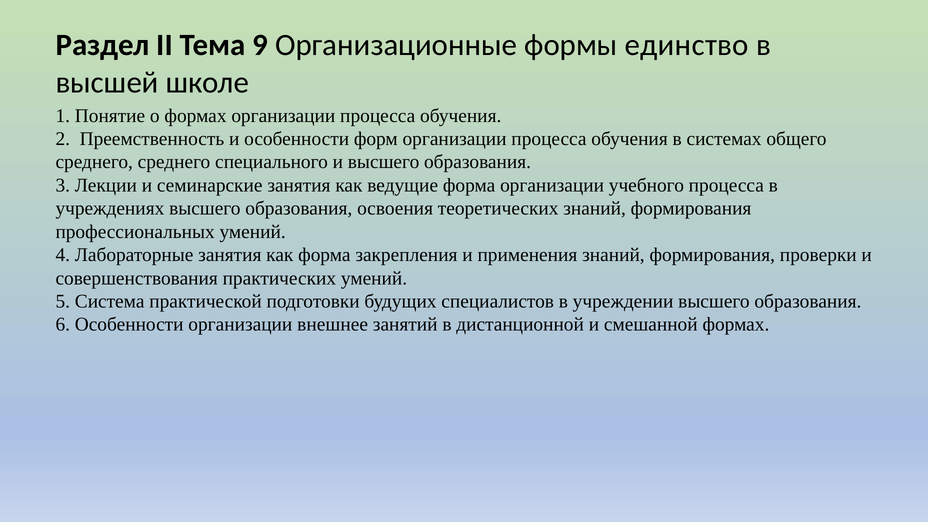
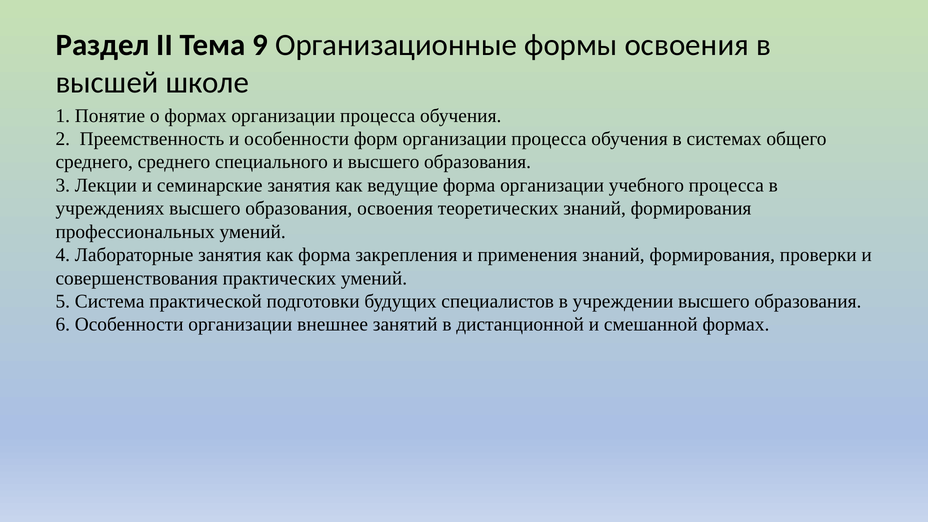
формы единство: единство -> освоения
